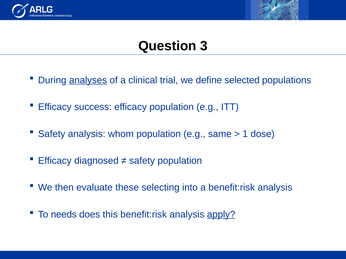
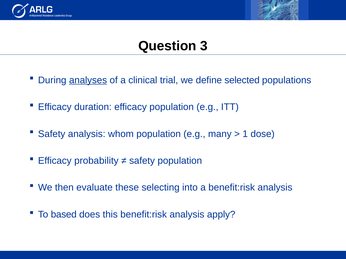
success: success -> duration
same: same -> many
diagnosed: diagnosed -> probability
needs: needs -> based
apply underline: present -> none
